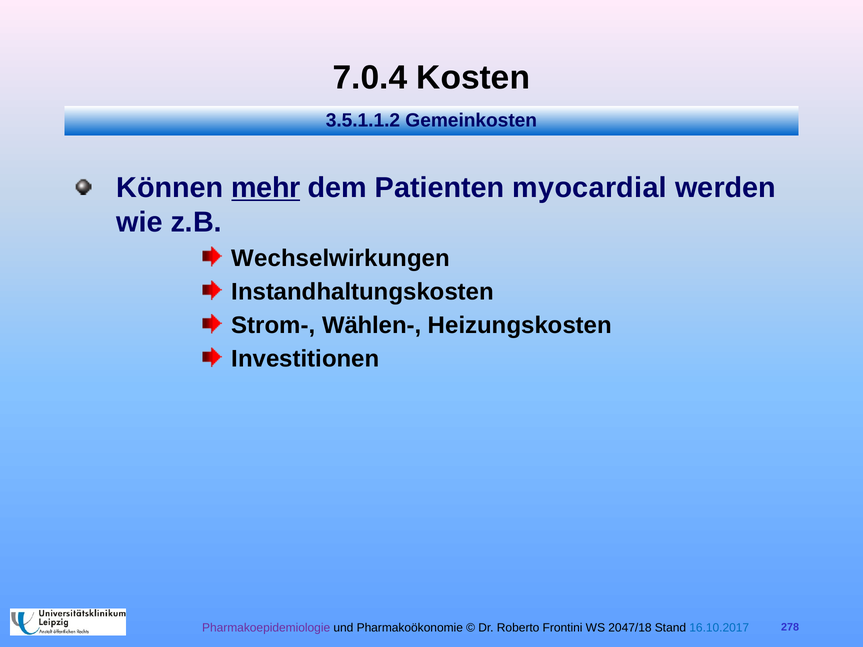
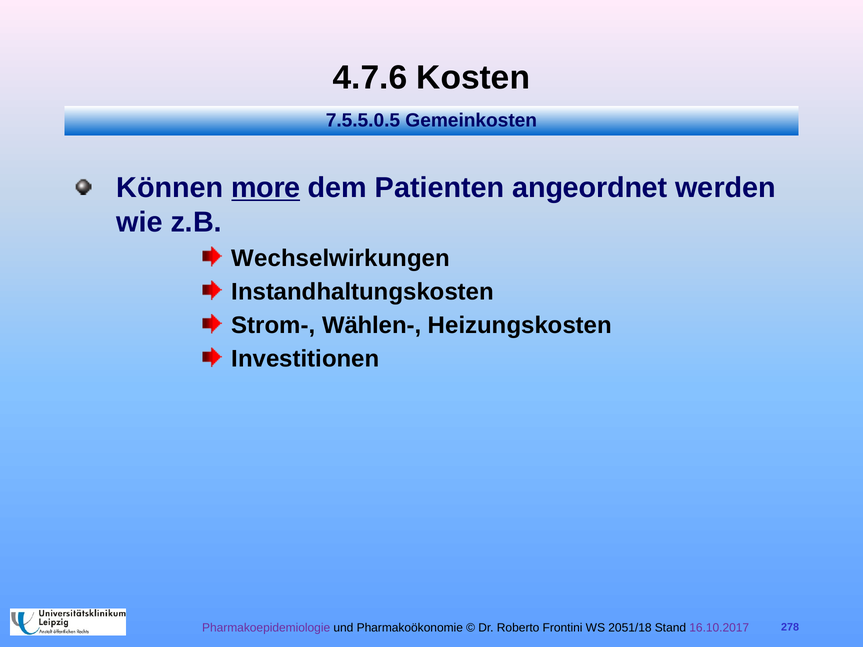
7.0.4: 7.0.4 -> 4.7.6
3.5.1.1.2: 3.5.1.1.2 -> 7.5.5.0.5
mehr: mehr -> more
myocardial: myocardial -> angeordnet
2047/18: 2047/18 -> 2051/18
16.10.2017 colour: blue -> purple
